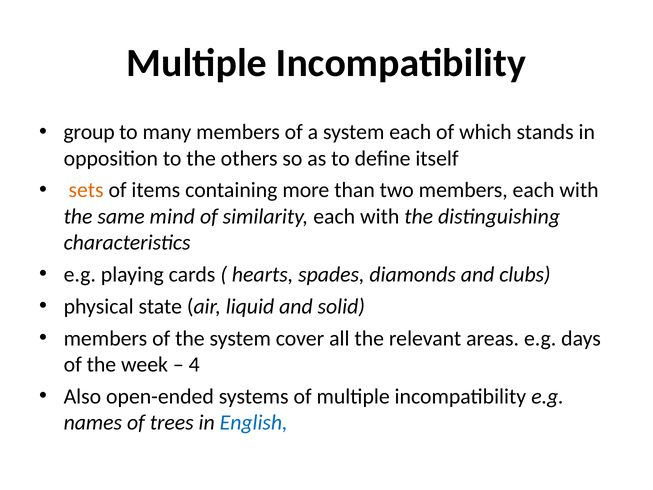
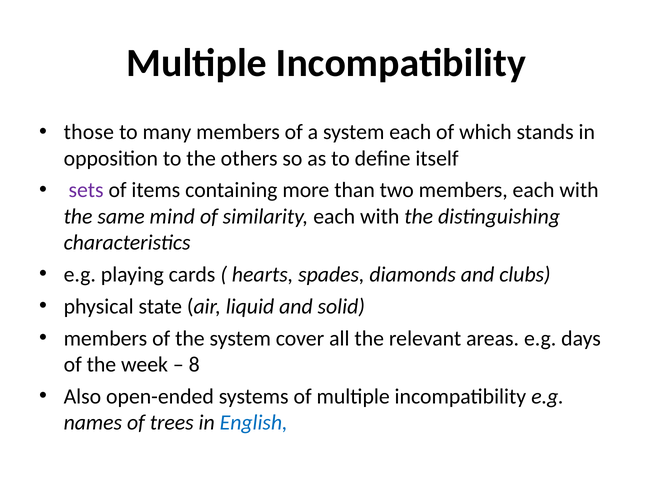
group: group -> those
sets colour: orange -> purple
4: 4 -> 8
